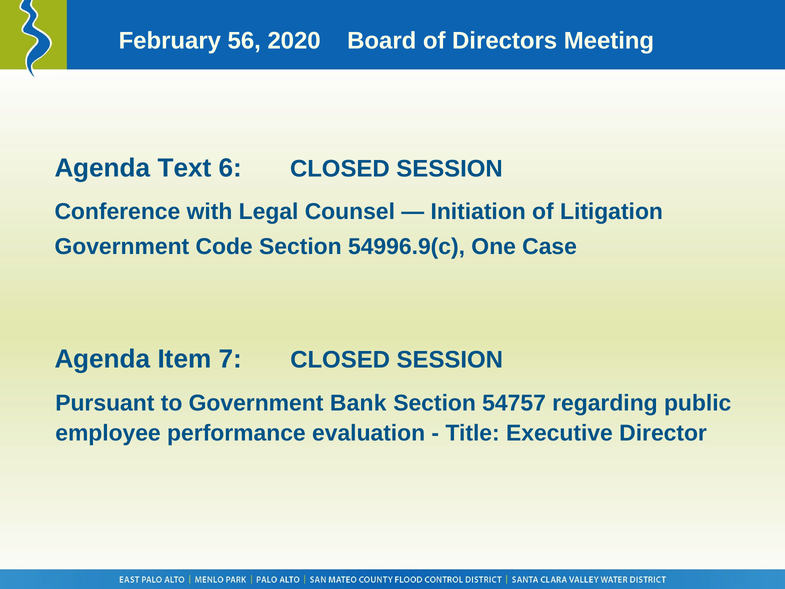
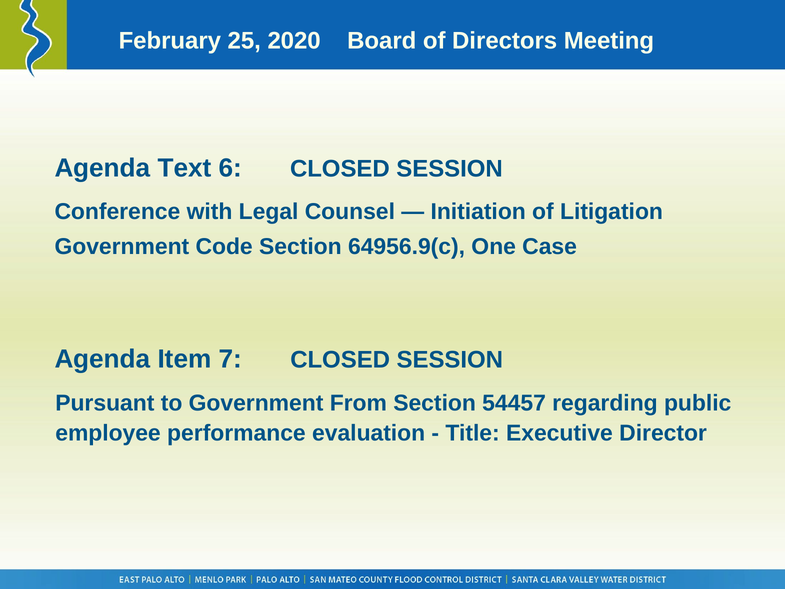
56: 56 -> 25
54996.9(c: 54996.9(c -> 64956.9(c
Bank: Bank -> From
54757: 54757 -> 54457
